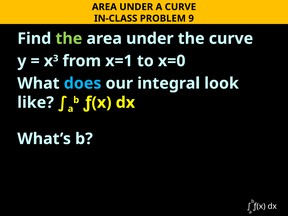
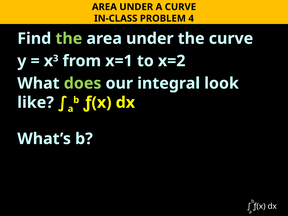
9: 9 -> 4
x=0: x=0 -> x=2
does colour: light blue -> light green
